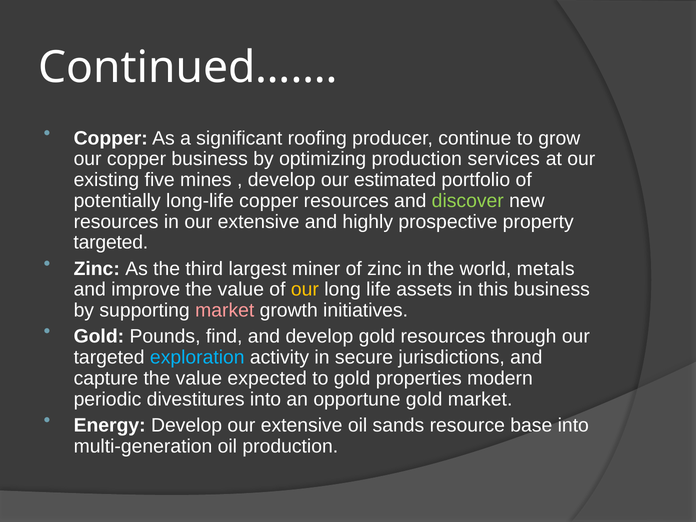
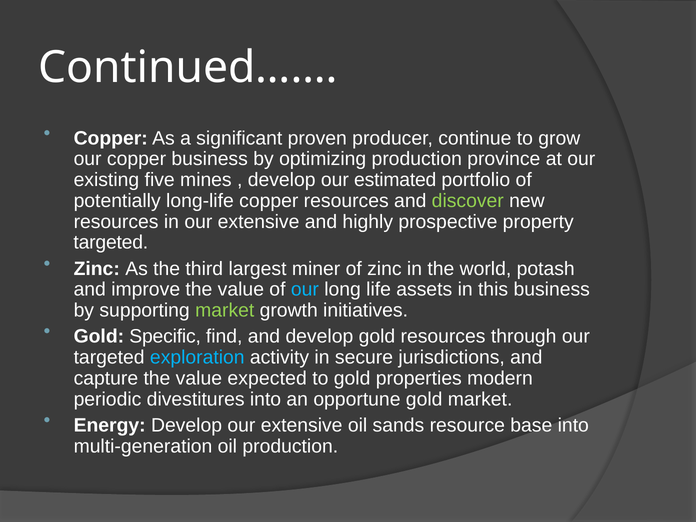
roofing: roofing -> proven
services: services -> province
metals: metals -> potash
our at (305, 290) colour: yellow -> light blue
market at (225, 310) colour: pink -> light green
Pounds: Pounds -> Specific
